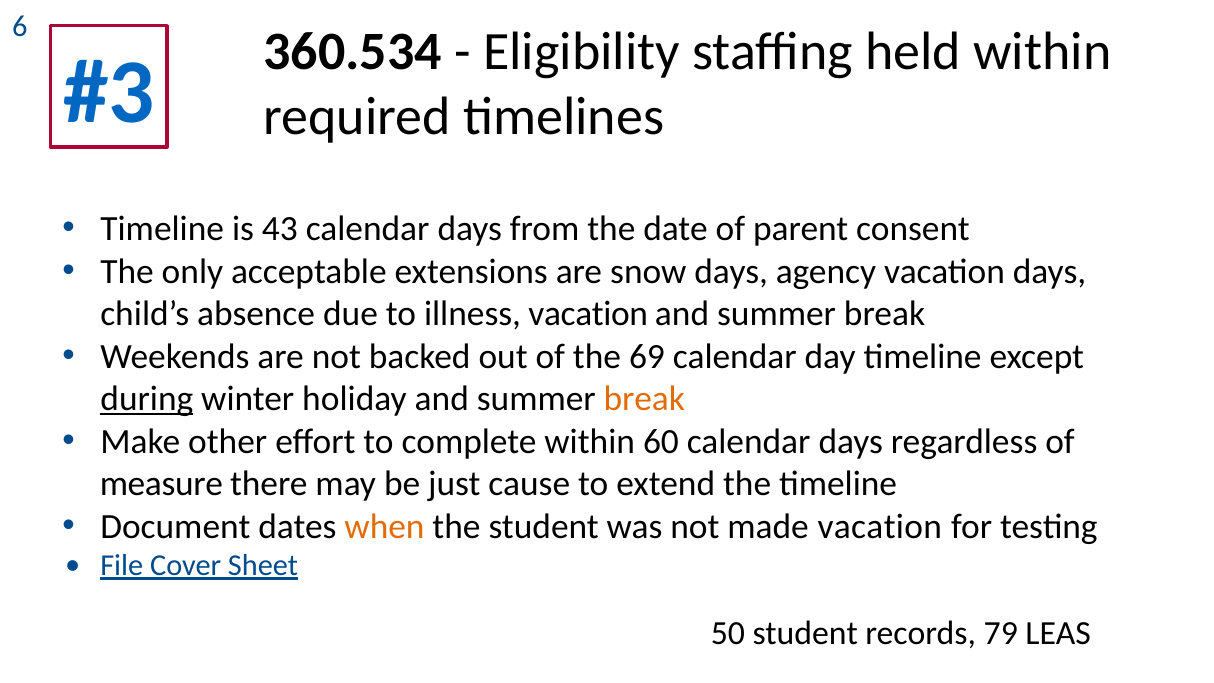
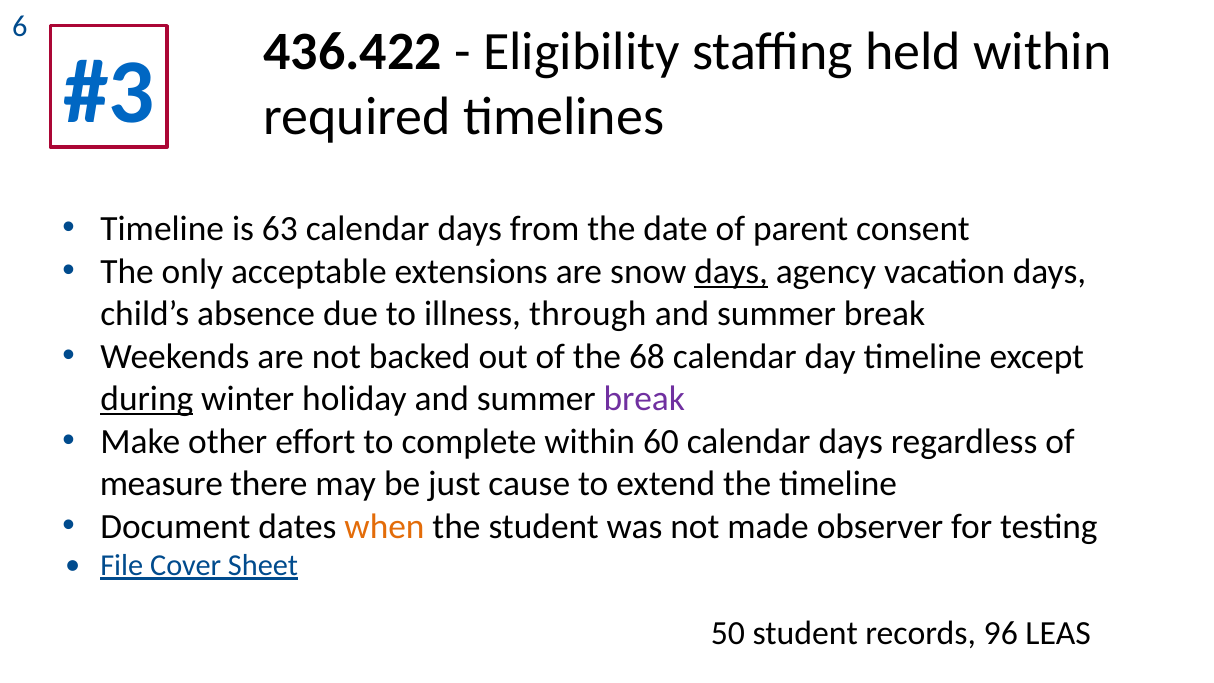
360.534: 360.534 -> 436.422
43: 43 -> 63
days at (731, 271) underline: none -> present
illness vacation: vacation -> through
69: 69 -> 68
break at (644, 399) colour: orange -> purple
made vacation: vacation -> observer
79: 79 -> 96
